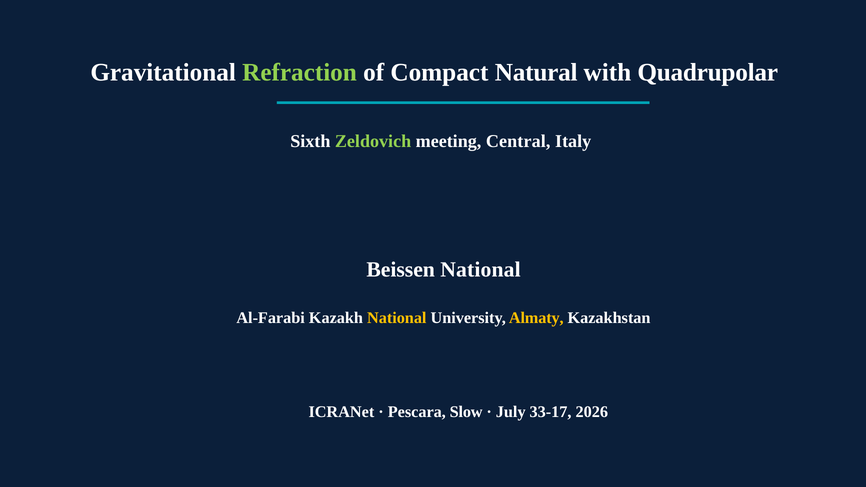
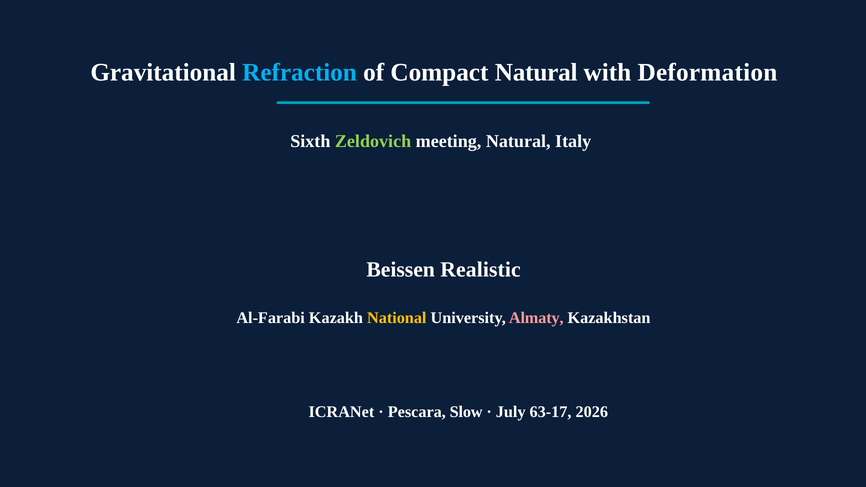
Refraction colour: light green -> light blue
Quadrupolar: Quadrupolar -> Deformation
meeting Central: Central -> Natural
Beissen National: National -> Realistic
Almaty colour: yellow -> pink
33-17: 33-17 -> 63-17
